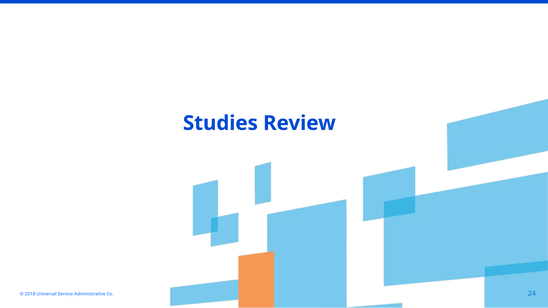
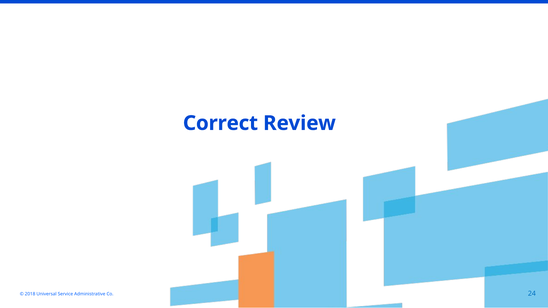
Studies: Studies -> Correct
